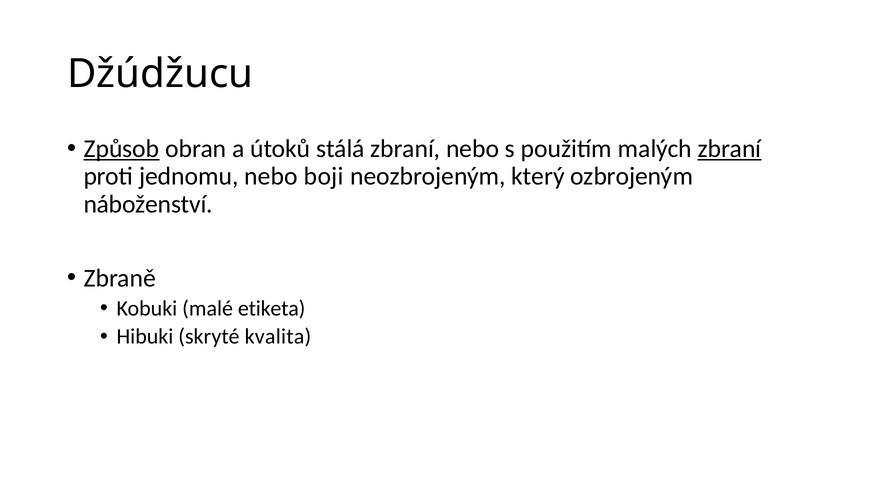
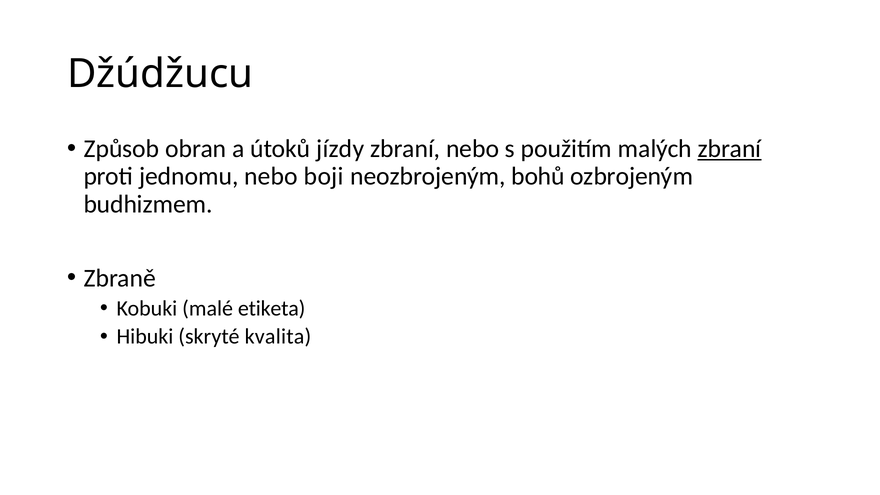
Způsob underline: present -> none
stálá: stálá -> jízdy
který: který -> bohů
náboženství: náboženství -> budhizmem
